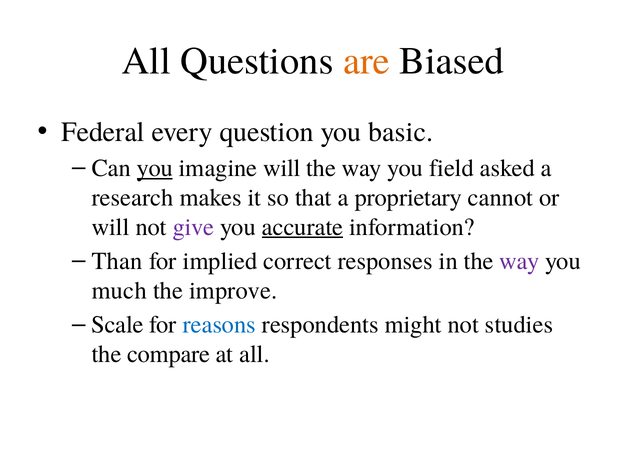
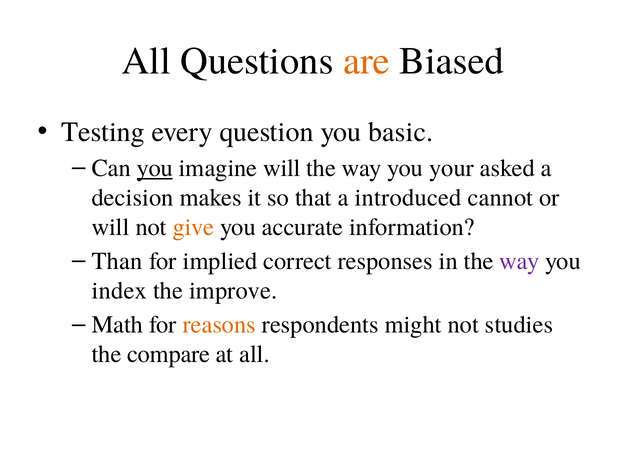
Federal: Federal -> Testing
field: field -> your
research: research -> decision
proprietary: proprietary -> introduced
give colour: purple -> orange
accurate underline: present -> none
much: much -> index
Scale: Scale -> Math
reasons colour: blue -> orange
